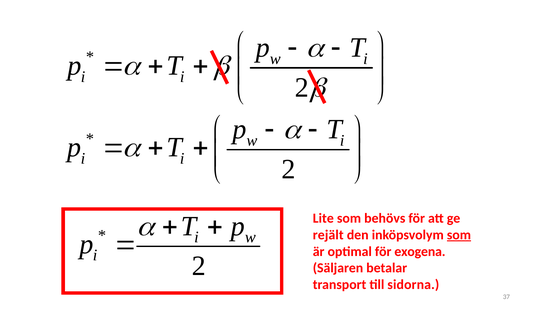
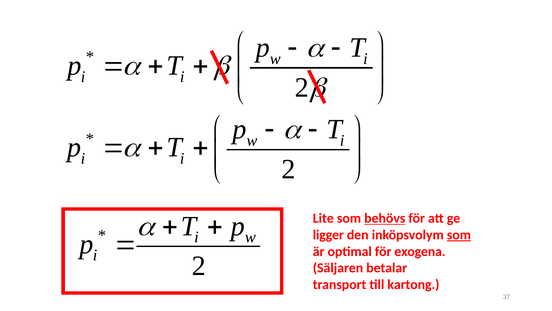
behövs underline: none -> present
rejält: rejält -> ligger
sidorna: sidorna -> kartong
